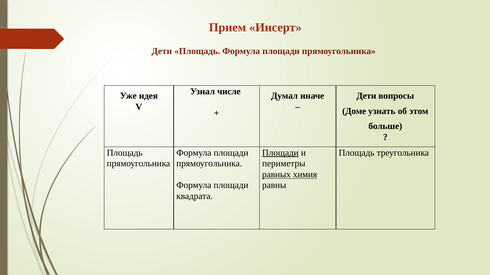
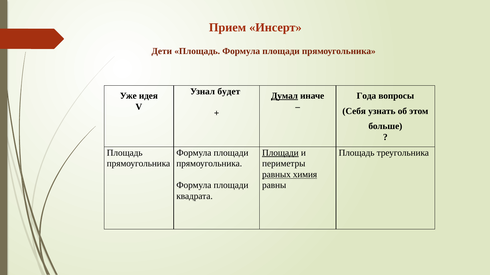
числе: числе -> будет
Думал underline: none -> present
Дети at (366, 96): Дети -> Года
Доме: Доме -> Себя
